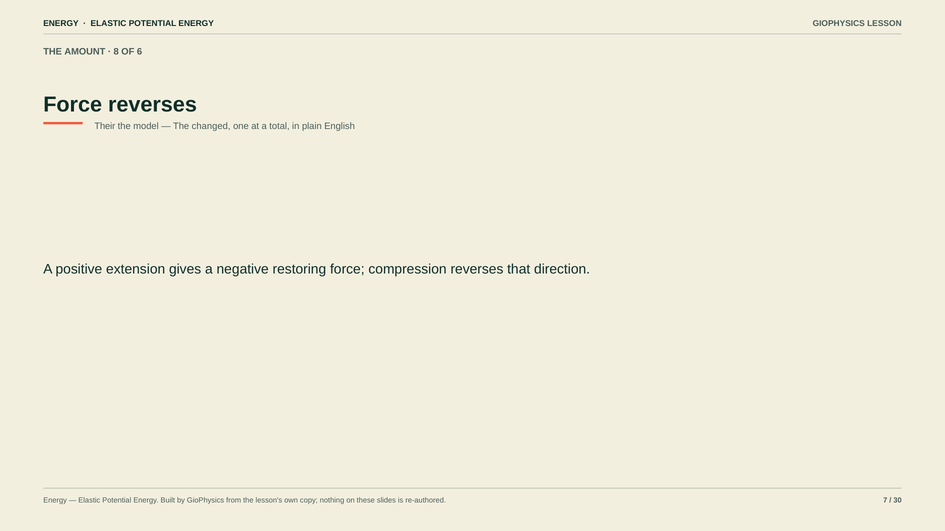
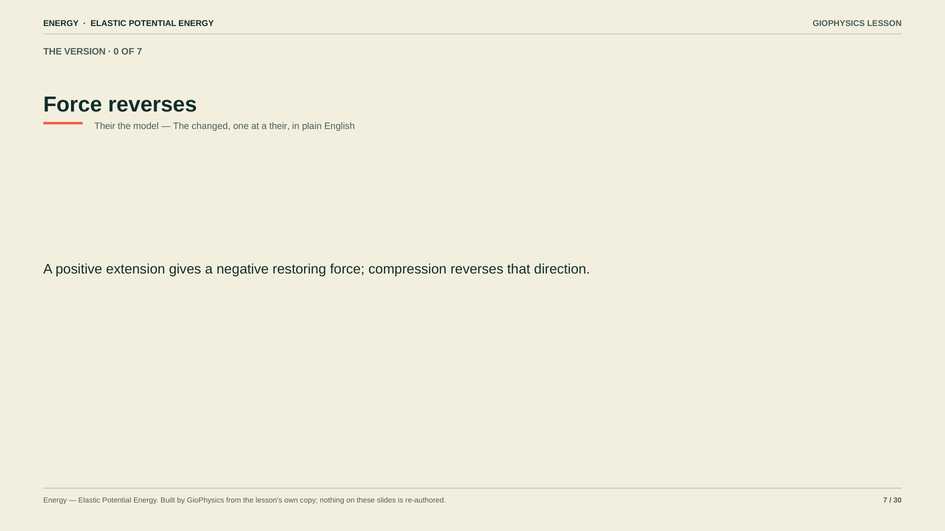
AMOUNT: AMOUNT -> VERSION
8: 8 -> 0
OF 6: 6 -> 7
a total: total -> their
